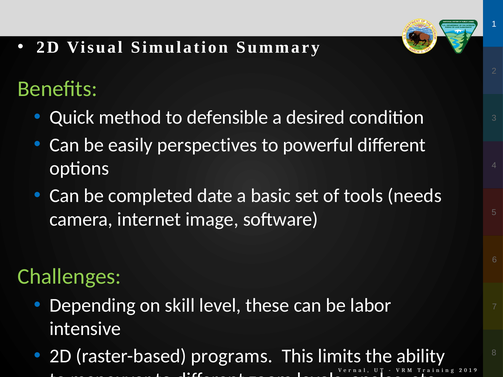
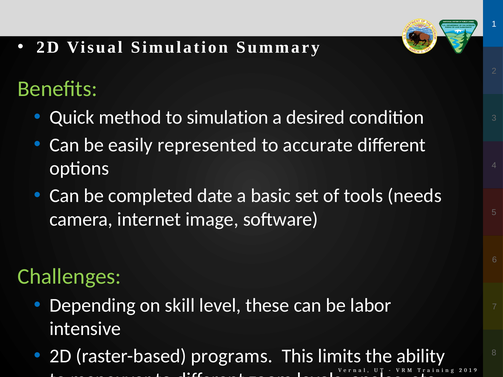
to defensible: defensible -> simulation
perspectives: perspectives -> represented
powerful: powerful -> accurate
